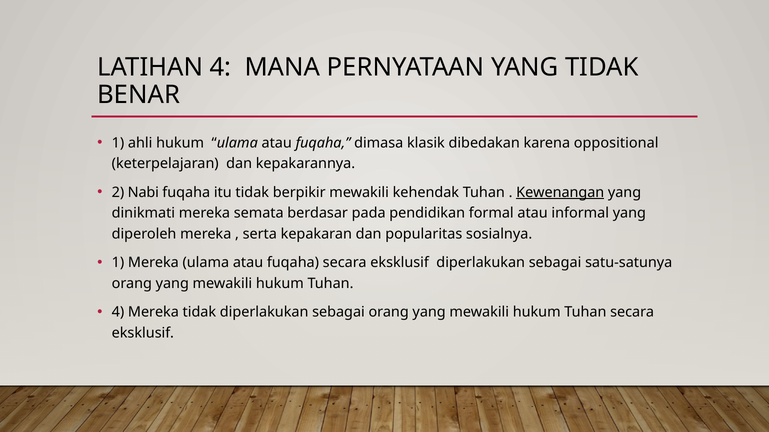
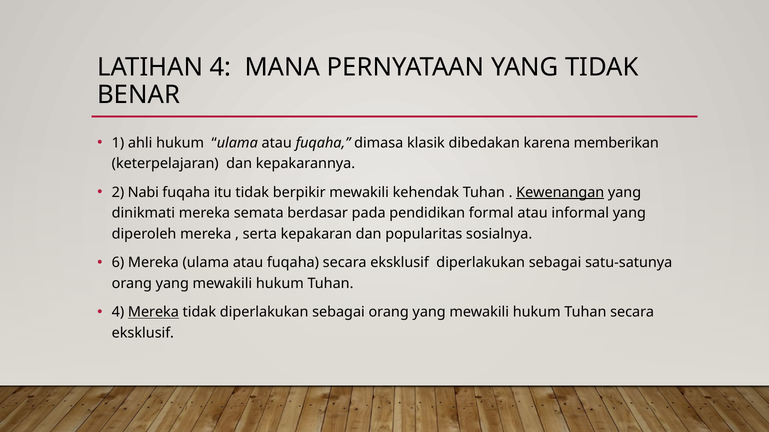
oppositional: oppositional -> memberikan
1 at (118, 263): 1 -> 6
Mereka at (153, 312) underline: none -> present
